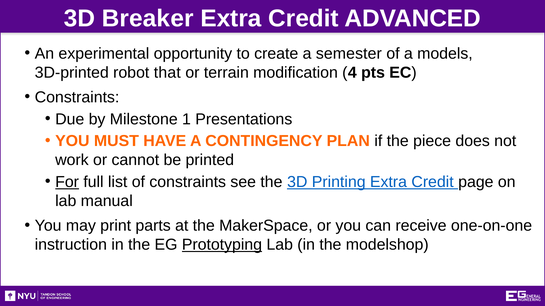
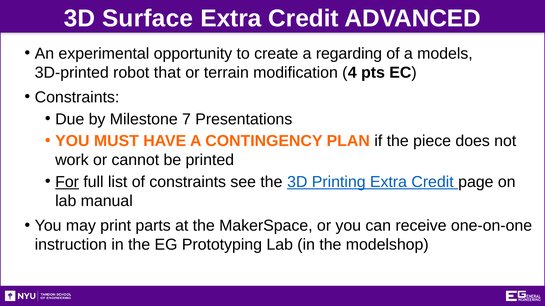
Breaker: Breaker -> Surface
semester: semester -> regarding
1: 1 -> 7
Prototyping underline: present -> none
